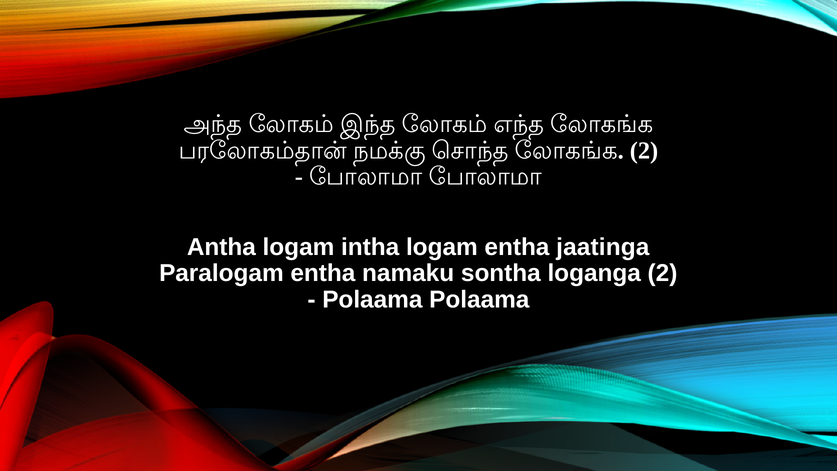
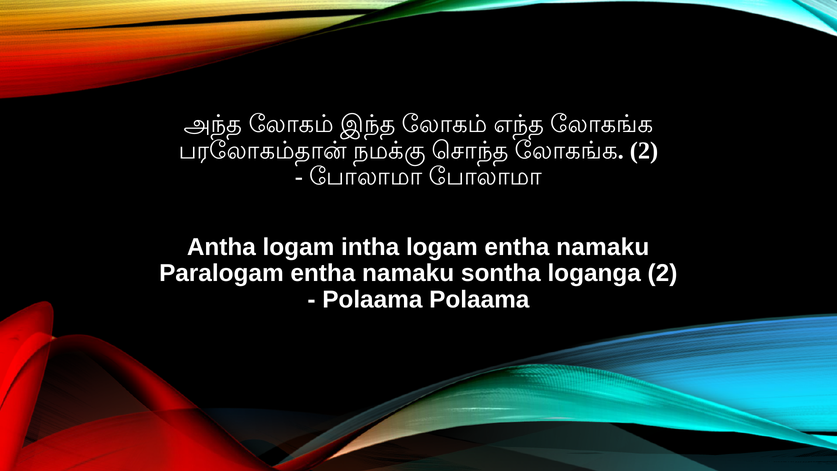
logam entha jaatinga: jaatinga -> namaku
